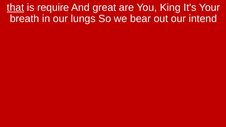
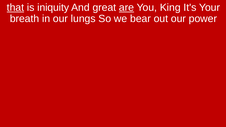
require: require -> iniquity
are underline: none -> present
intend: intend -> power
